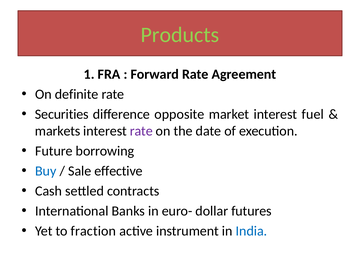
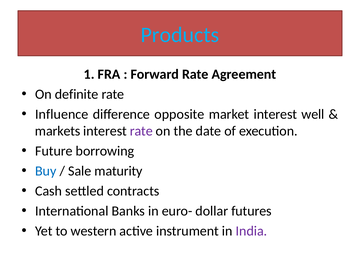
Products colour: light green -> light blue
Securities: Securities -> Influence
fuel: fuel -> well
effective: effective -> maturity
fraction: fraction -> western
India colour: blue -> purple
